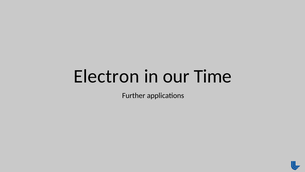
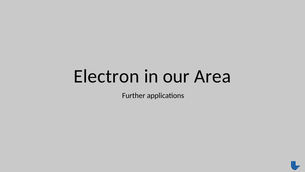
Time: Time -> Area
